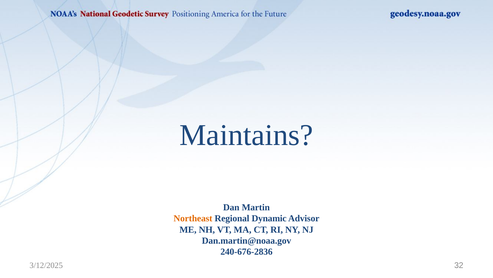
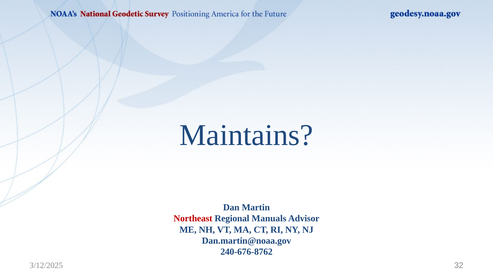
Northeast colour: orange -> red
Dynamic: Dynamic -> Manuals
240-676-2836: 240-676-2836 -> 240-676-8762
